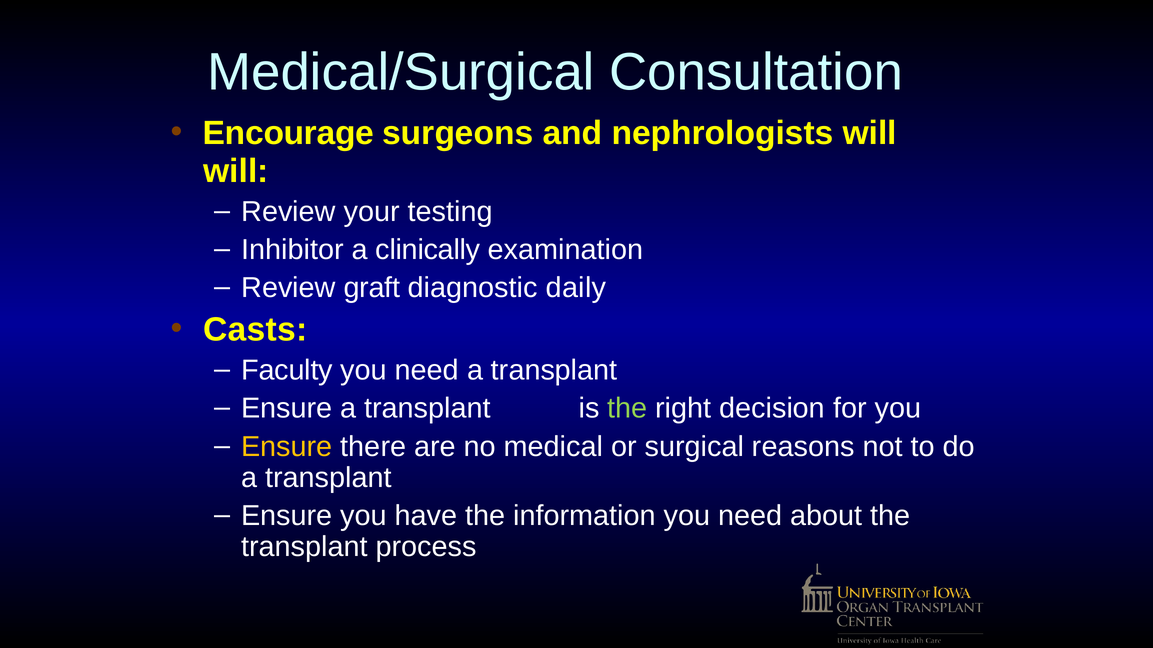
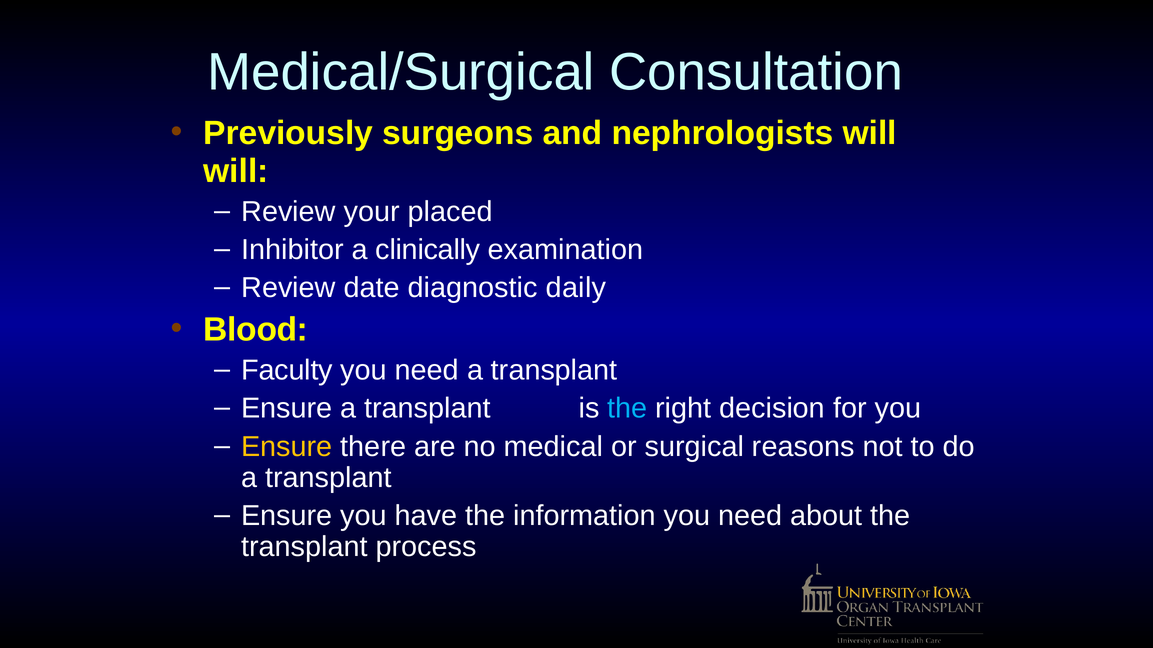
Encourage: Encourage -> Previously
testing: testing -> placed
graft: graft -> date
Casts: Casts -> Blood
the at (627, 409) colour: light green -> light blue
